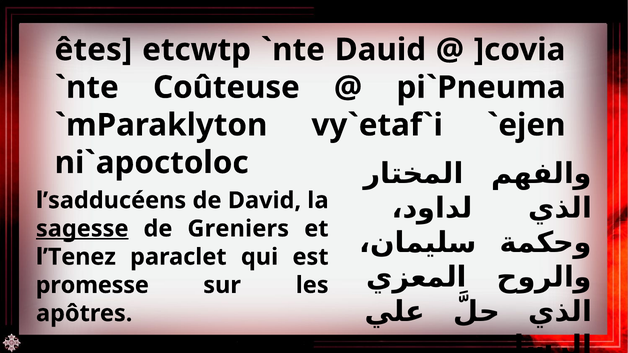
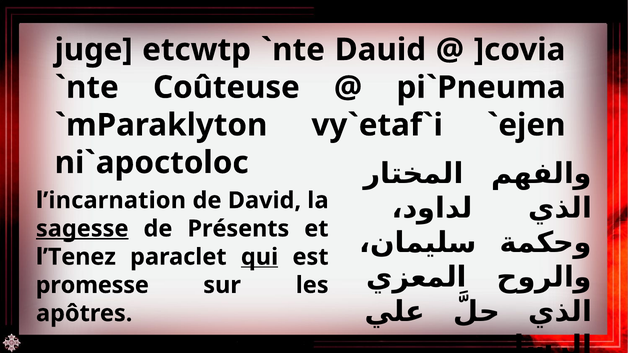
êtes: êtes -> juge
l’sadducéens: l’sadducéens -> l’incarnation
Greniers: Greniers -> Présents
qui underline: none -> present
